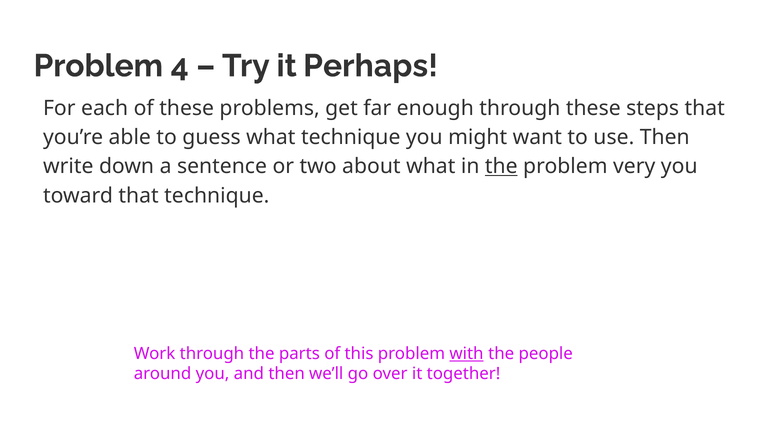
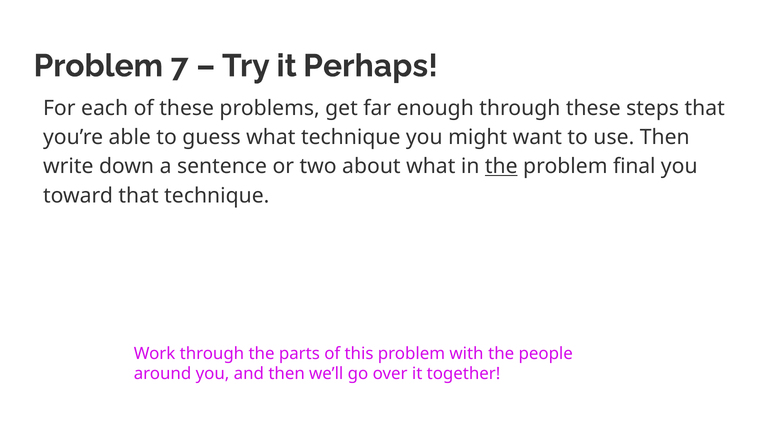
4: 4 -> 7
very: very -> final
with underline: present -> none
